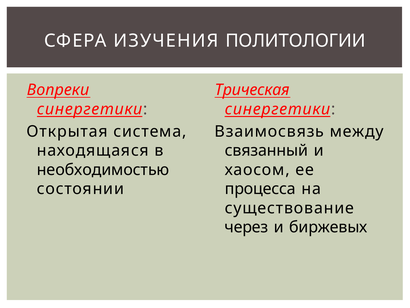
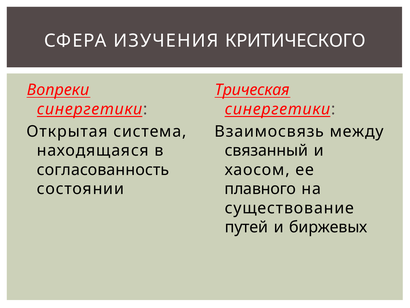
ПОЛИТОЛОГИИ: ПОЛИТОЛОГИИ -> КРИТИЧЕСКОГО
необходимостью: необходимостью -> согласованность
процесса: процесса -> плавного
через: через -> путей
